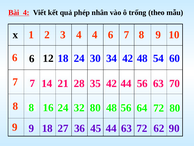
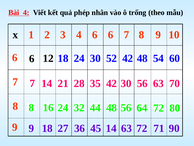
4 4: 4 -> 6
34: 34 -> 52
42 44: 44 -> 30
32 80: 80 -> 44
45 44: 44 -> 14
62: 62 -> 71
